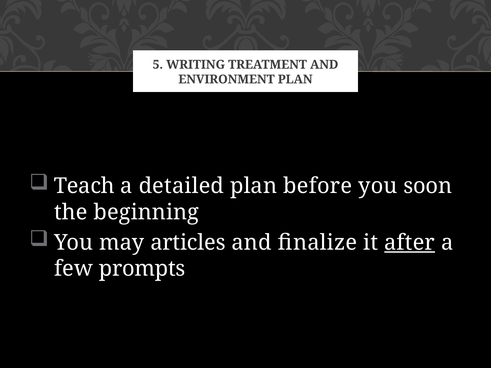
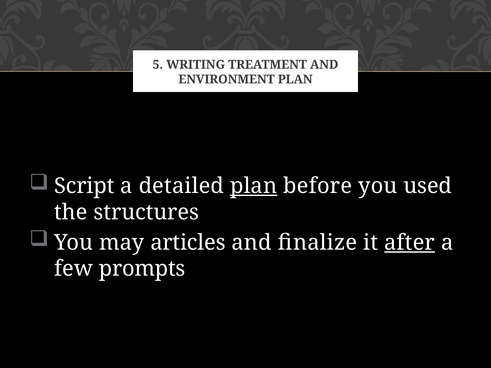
Teach: Teach -> Script
plan at (254, 186) underline: none -> present
soon: soon -> used
beginning: beginning -> structures
